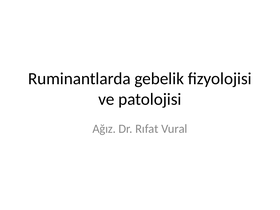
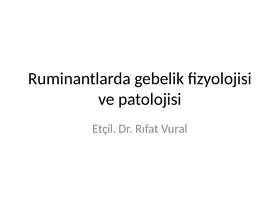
Ağız: Ağız -> Etçil
